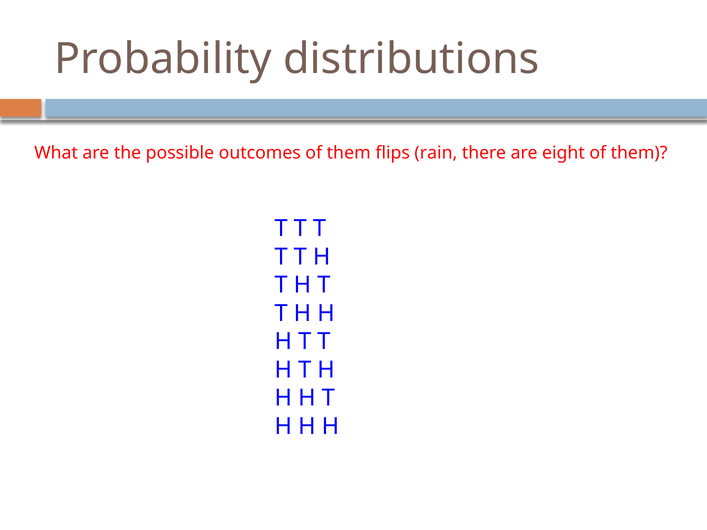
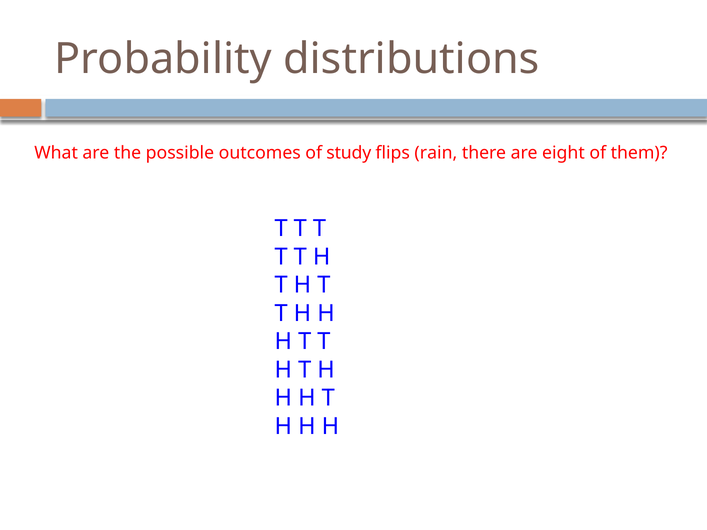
outcomes of them: them -> study
